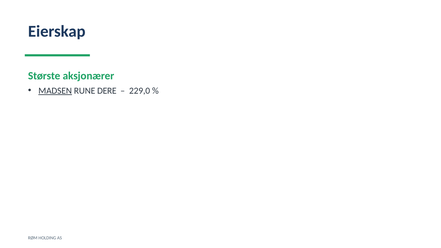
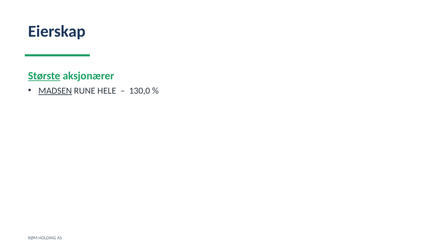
Største underline: none -> present
DERE: DERE -> HELE
229,0: 229,0 -> 130,0
